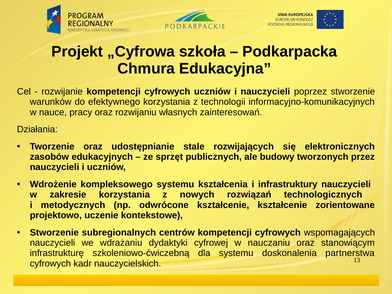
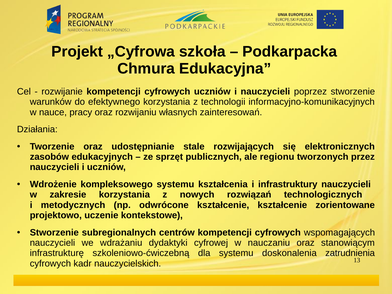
budowy: budowy -> regionu
partnerstwa: partnerstwa -> zatrudnienia
